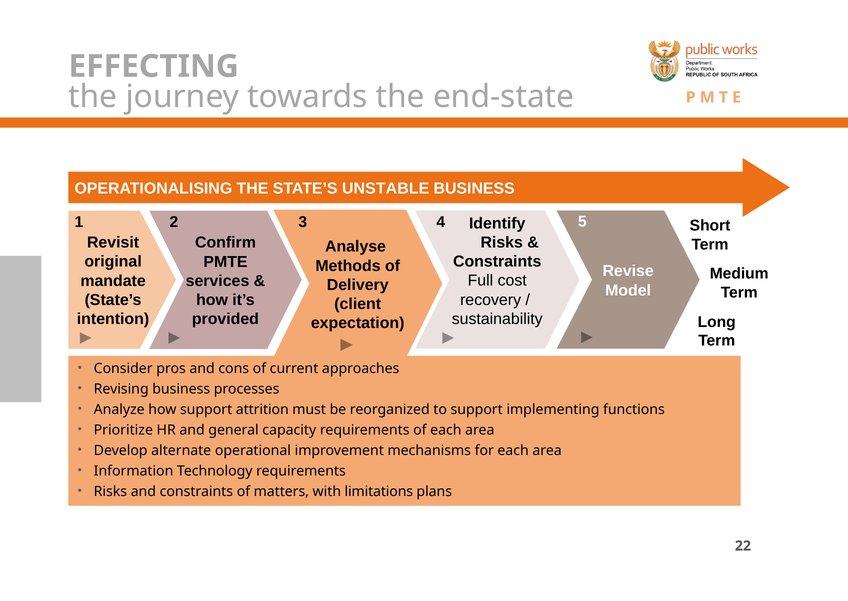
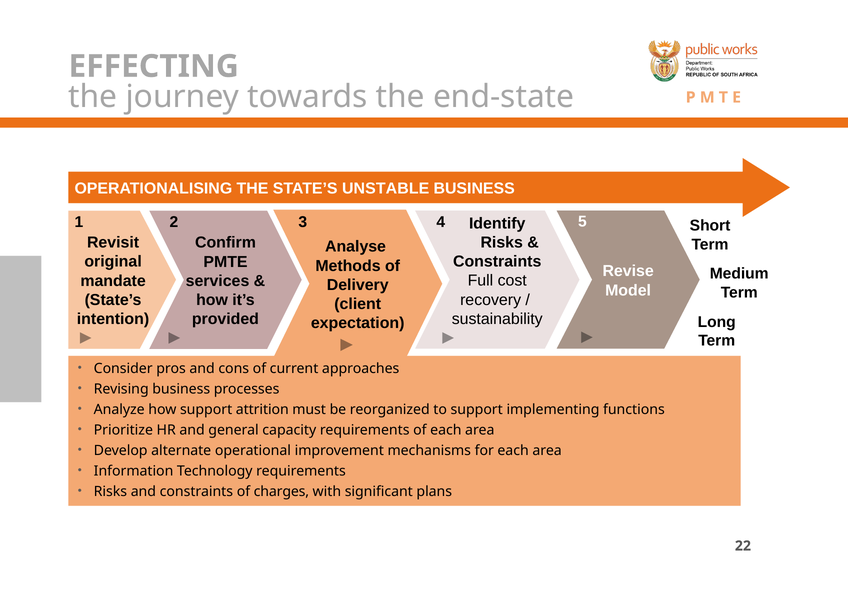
matters: matters -> charges
limitations: limitations -> significant
